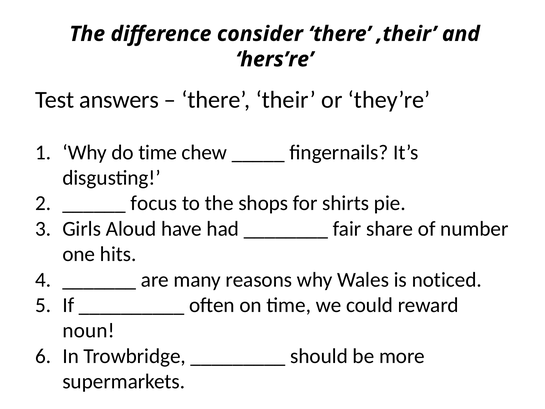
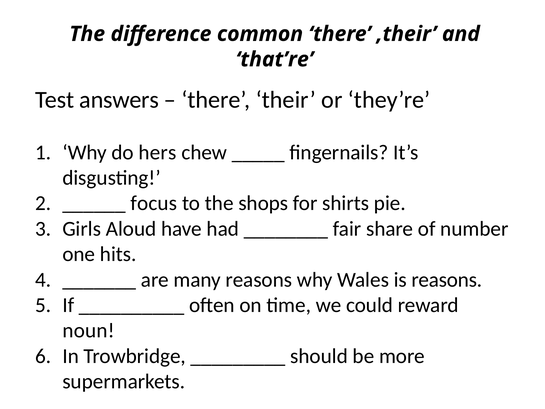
consider: consider -> common
hers’re: hers’re -> that’re
do time: time -> hers
is noticed: noticed -> reasons
